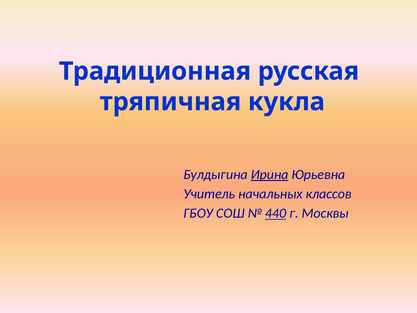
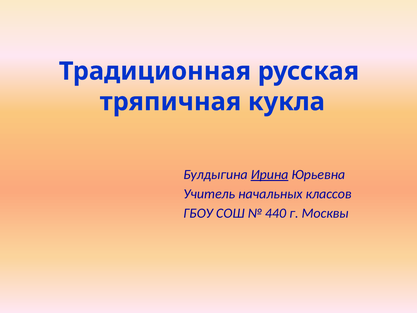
440 underline: present -> none
